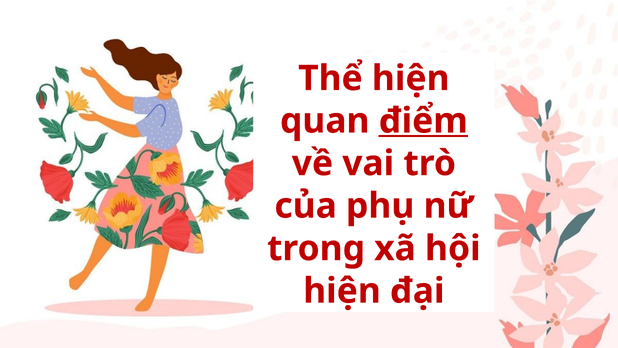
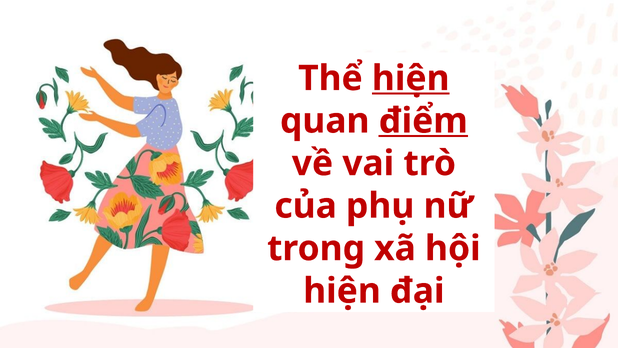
hiện at (411, 78) underline: none -> present
